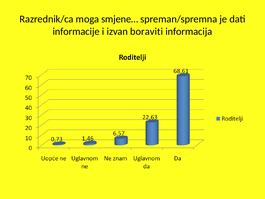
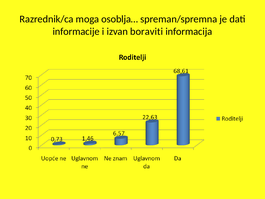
smjene…: smjene… -> osoblja…
